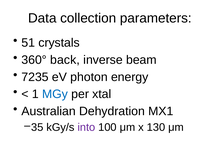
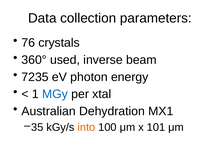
51: 51 -> 76
back: back -> used
into colour: purple -> orange
130: 130 -> 101
